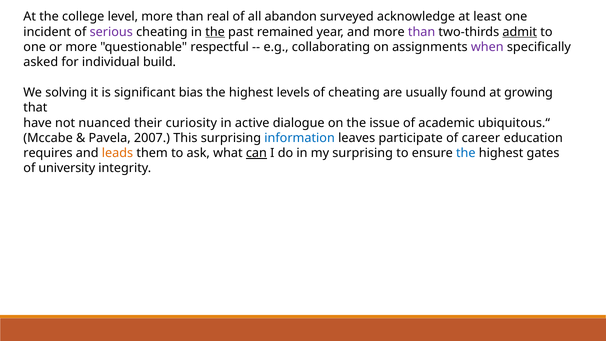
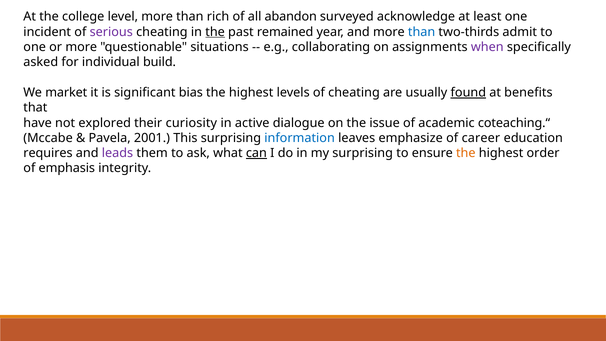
real: real -> rich
than at (422, 32) colour: purple -> blue
admit underline: present -> none
respectful: respectful -> situations
solving: solving -> market
found underline: none -> present
growing: growing -> benefits
nuanced: nuanced -> explored
ubiquitous.“: ubiquitous.“ -> coteaching.“
2007: 2007 -> 2001
participate: participate -> emphasize
leads colour: orange -> purple
the at (466, 153) colour: blue -> orange
gates: gates -> order
university: university -> emphasis
